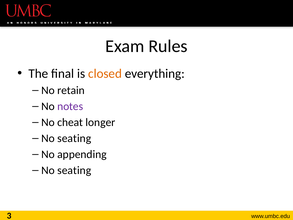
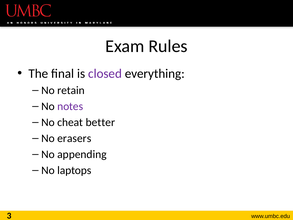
closed colour: orange -> purple
longer: longer -> better
seating at (74, 138): seating -> erasers
seating at (74, 170): seating -> laptops
